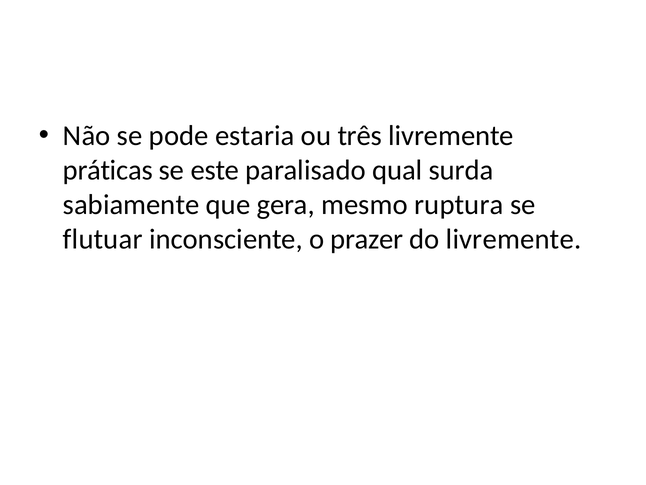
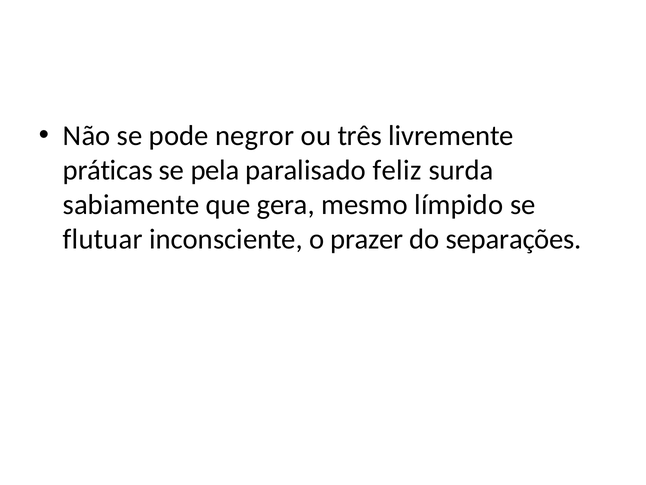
estaria: estaria -> negror
este: este -> pela
qual: qual -> feliz
ruptura: ruptura -> límpido
do livremente: livremente -> separações
